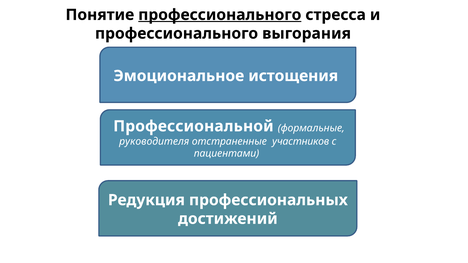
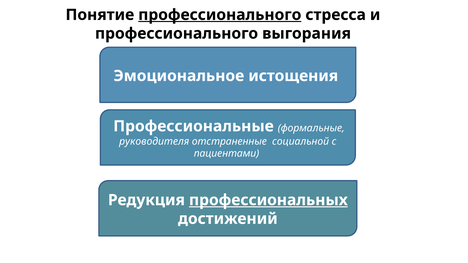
Профессиональной: Профессиональной -> Профессиональные
участников: участников -> социальной
профессиональных underline: none -> present
